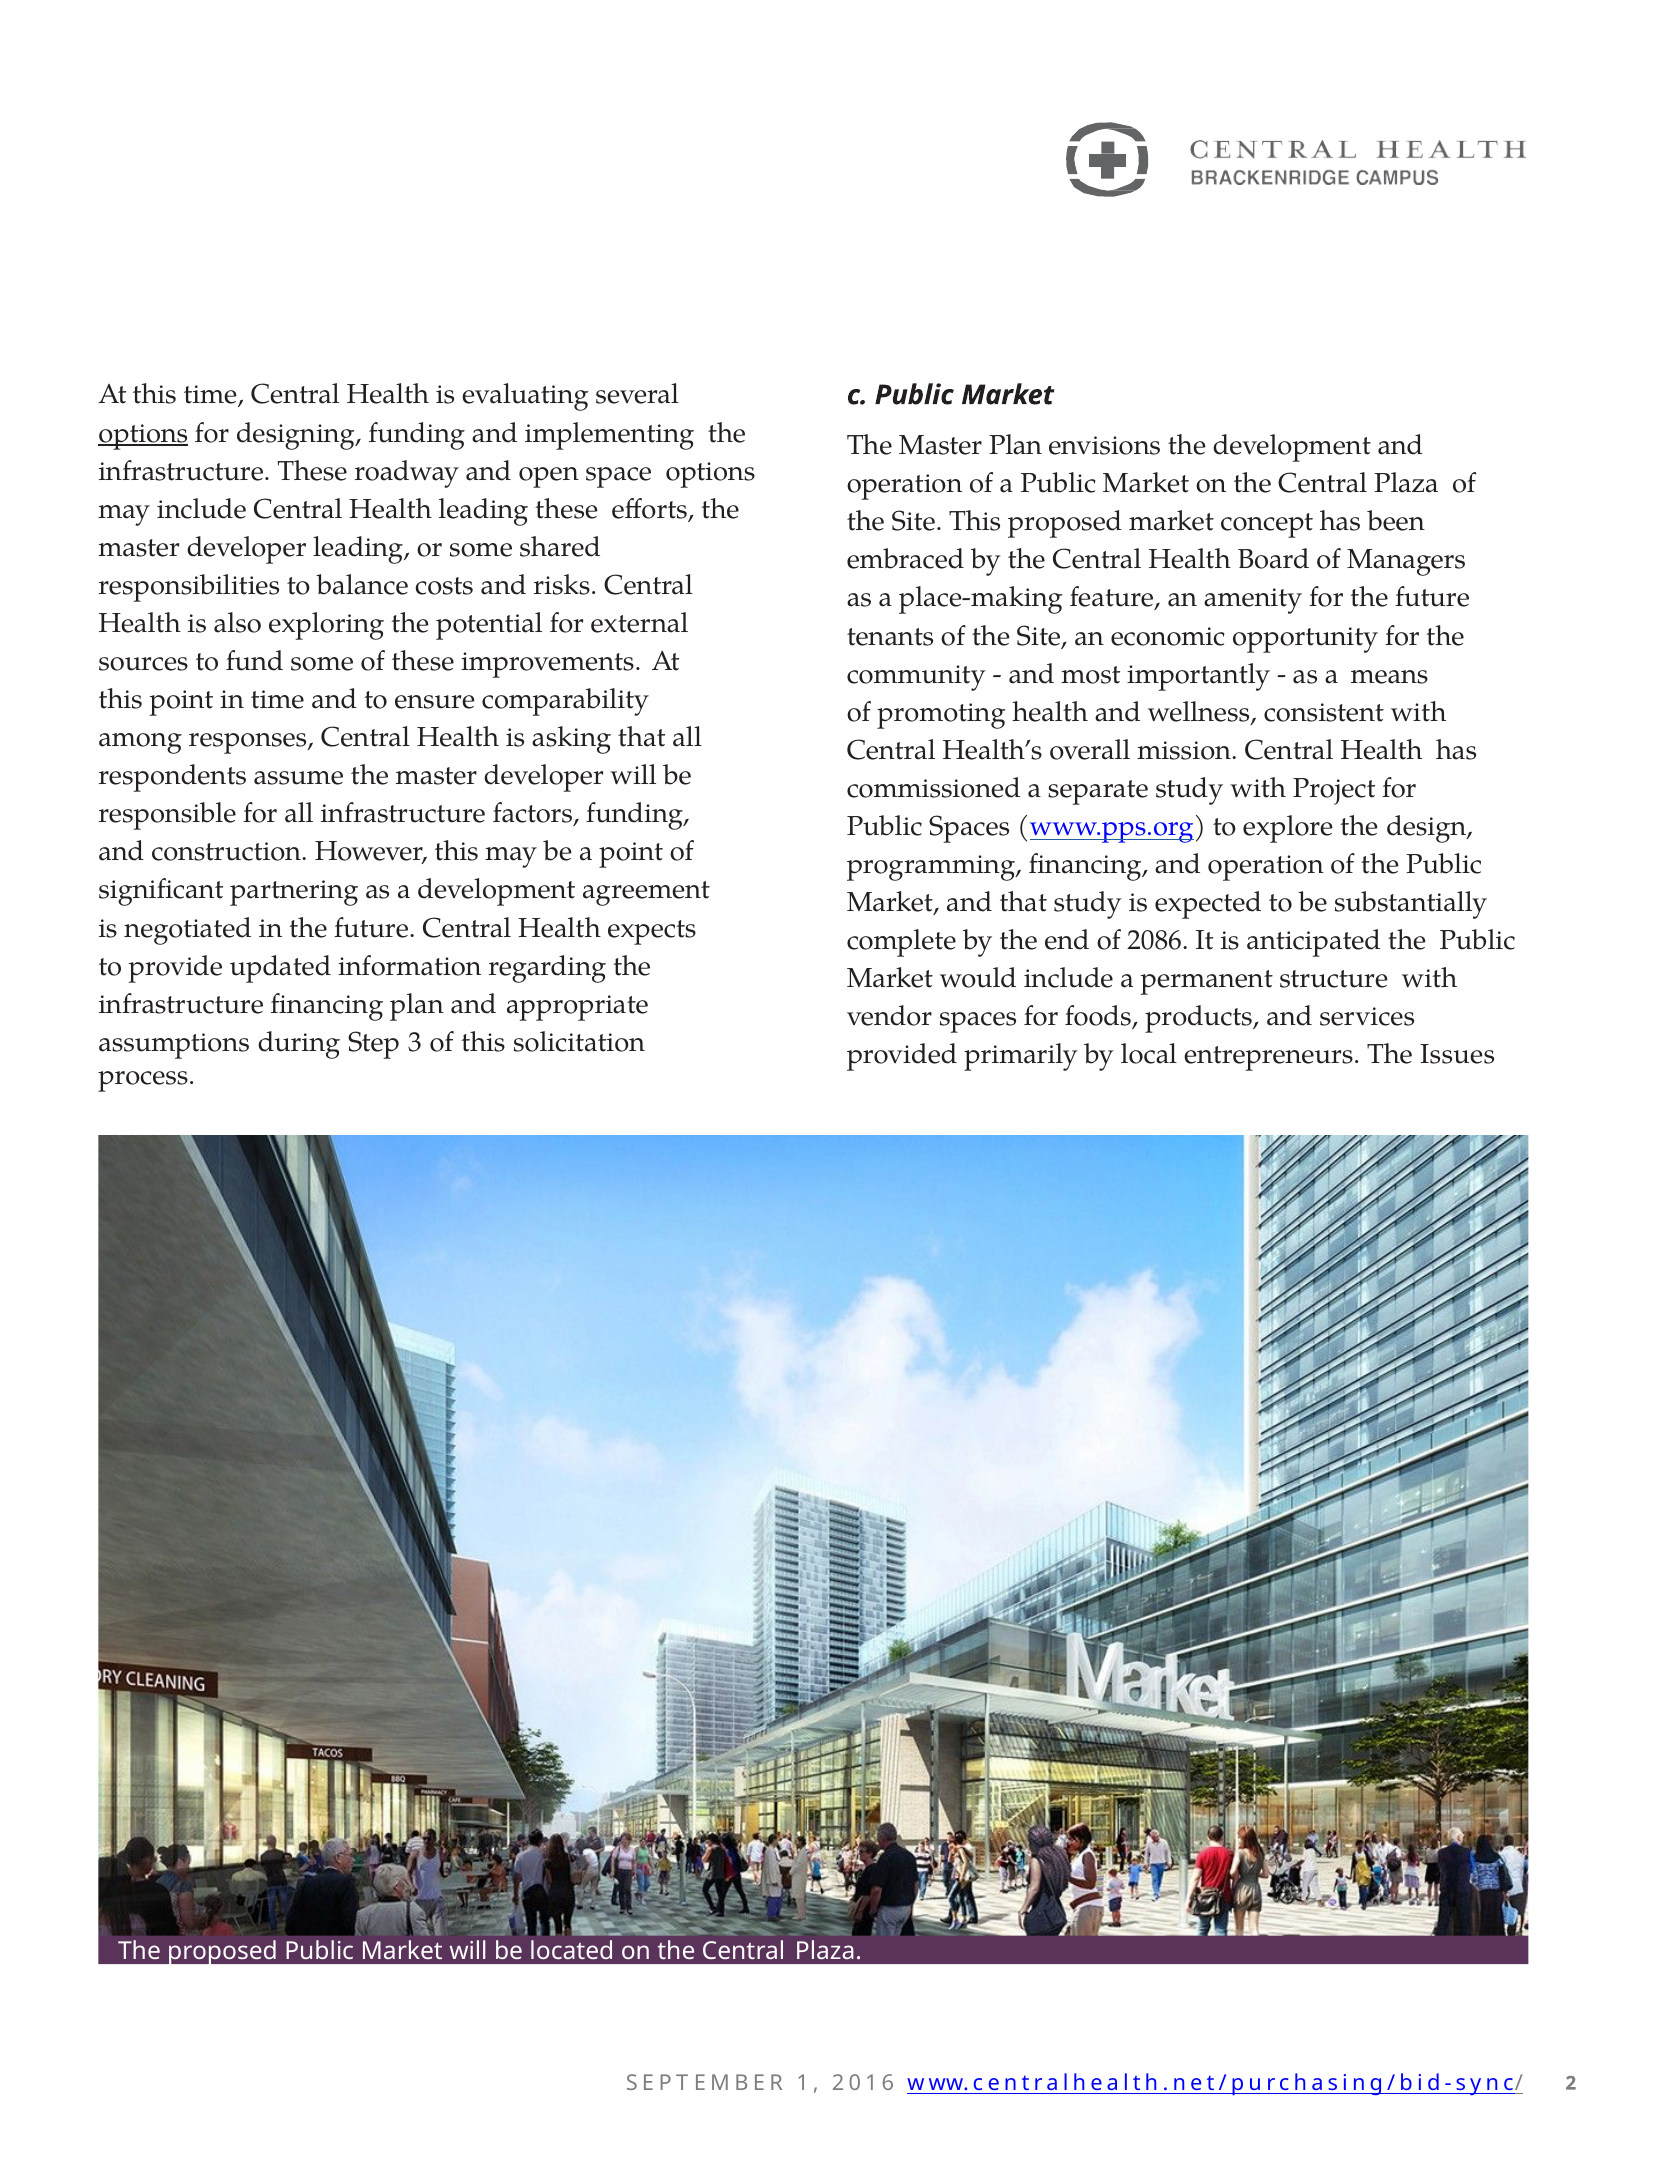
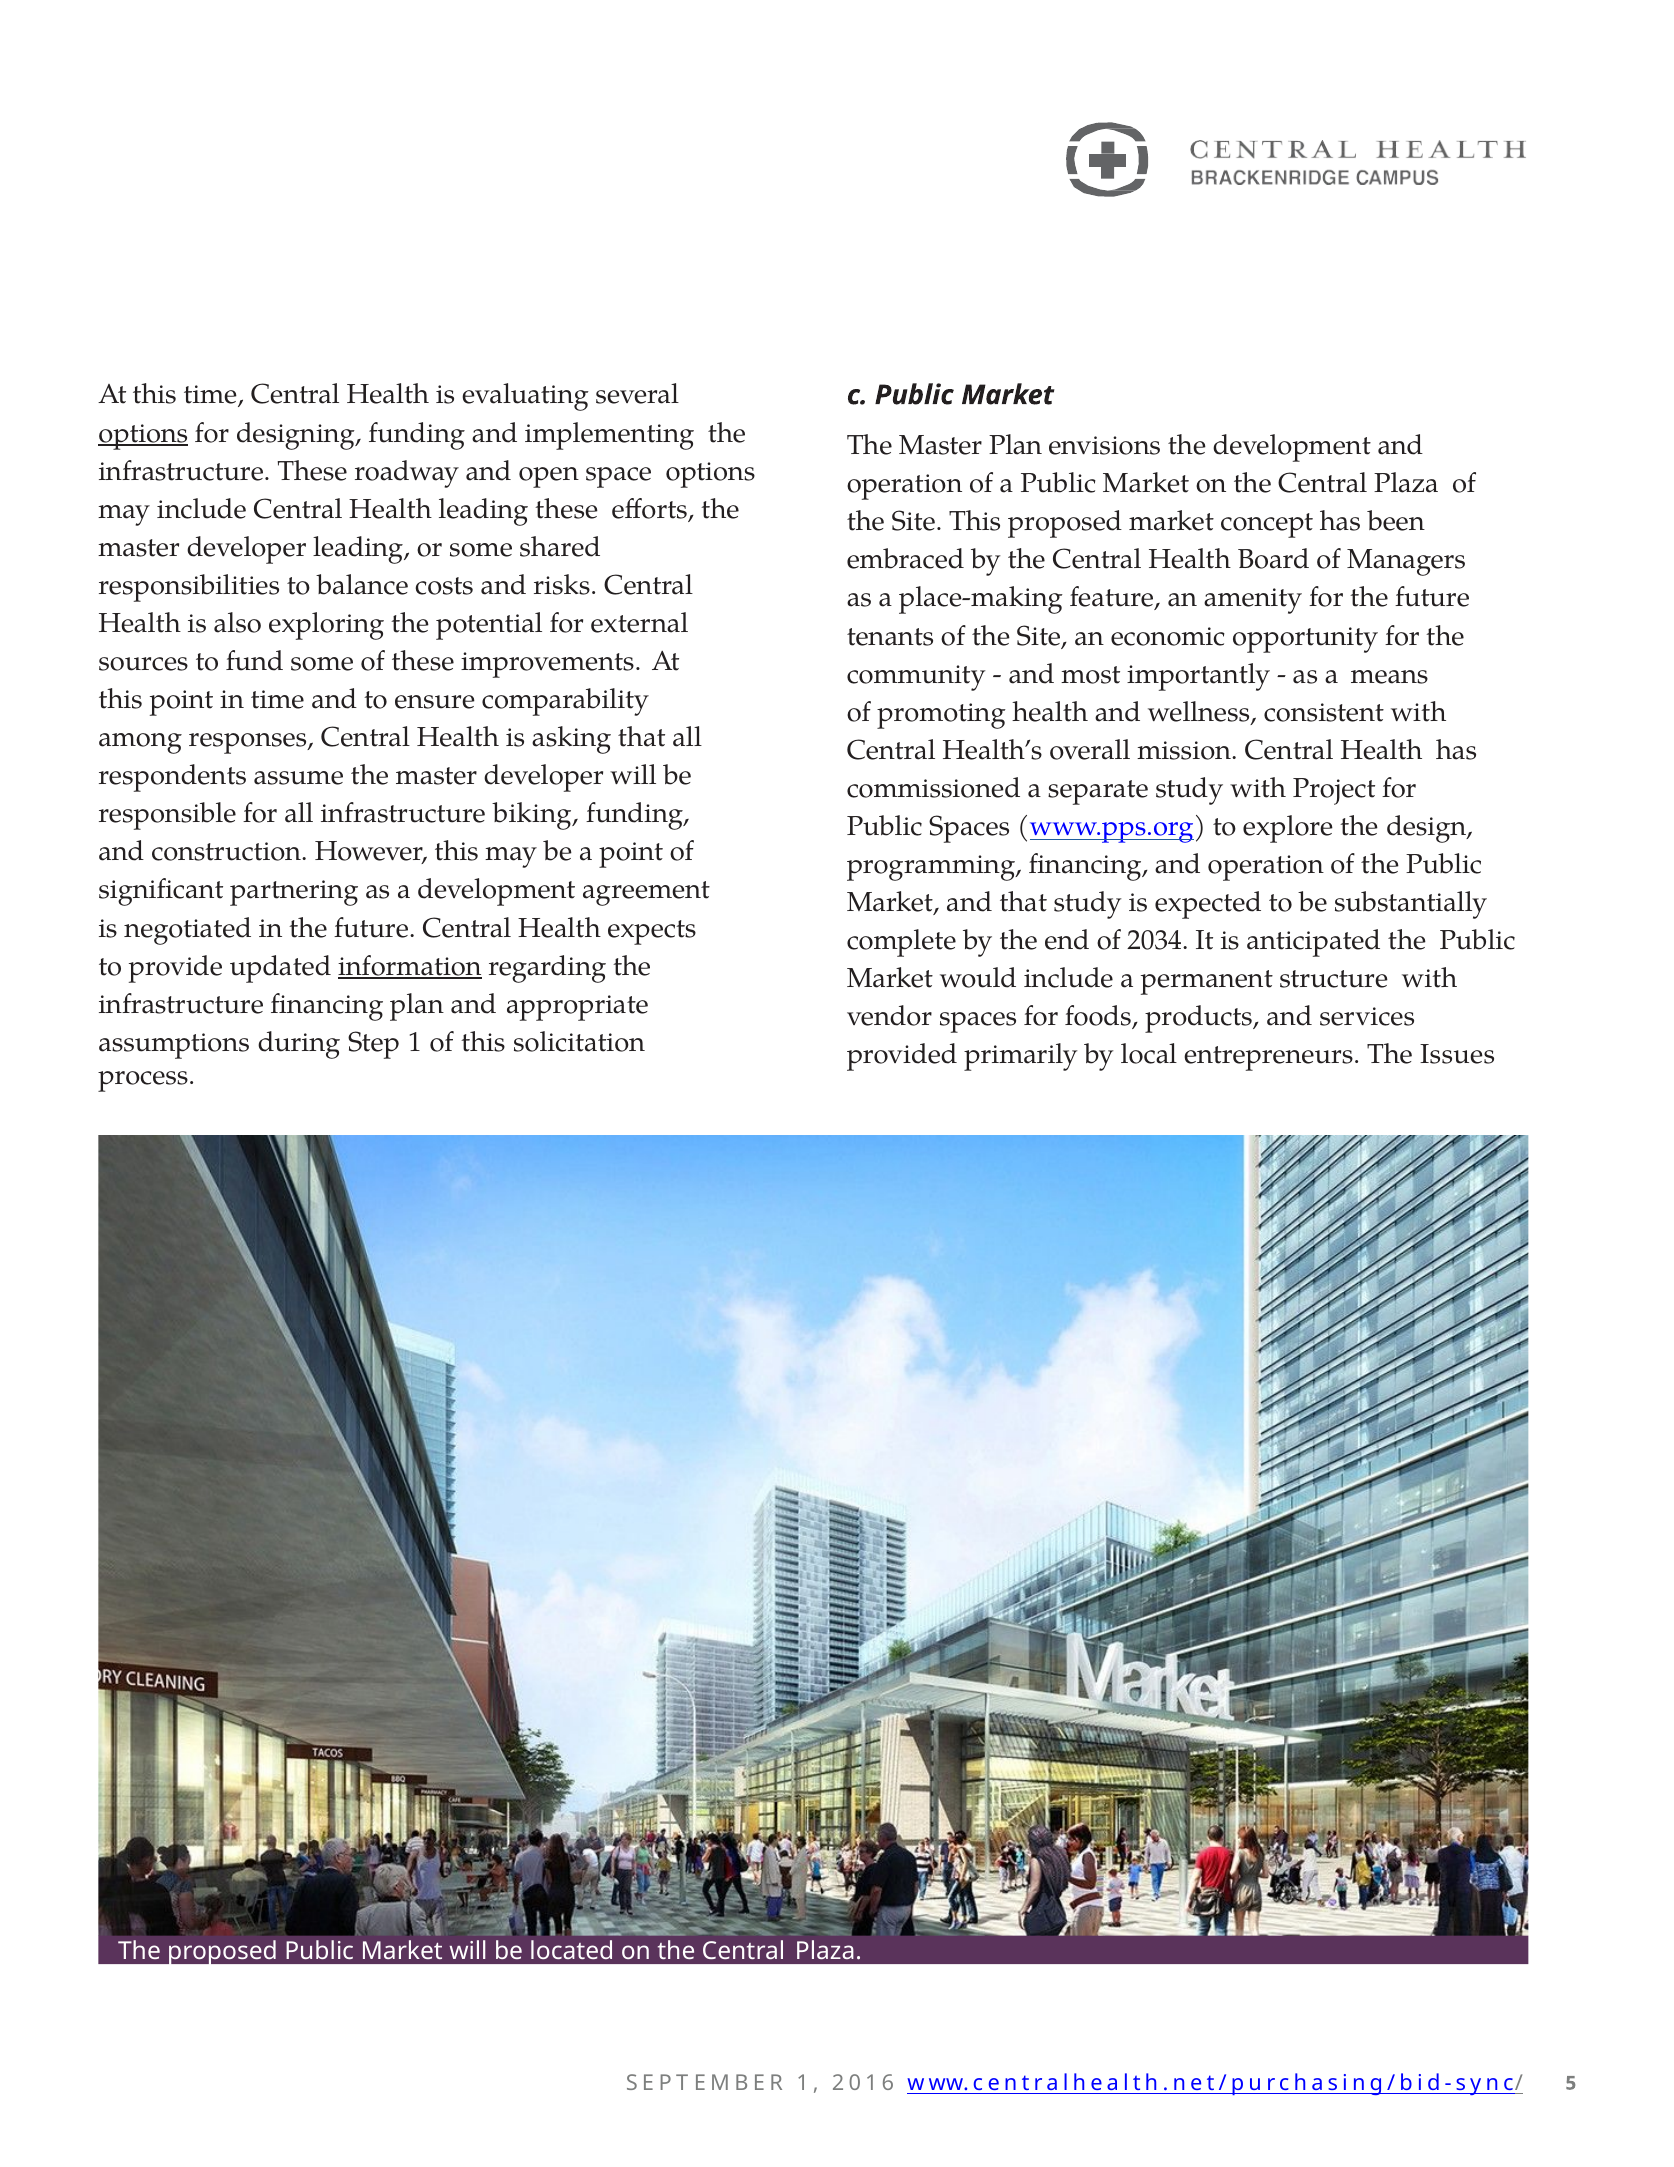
factors: factors -> biking
2086: 2086 -> 2034
information underline: none -> present
Step 3: 3 -> 1
2: 2 -> 5
